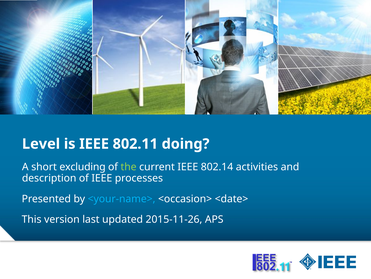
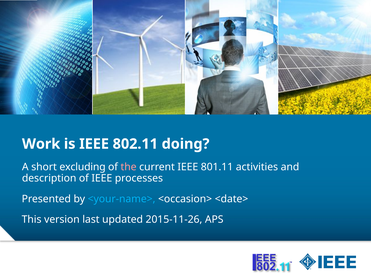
Level: Level -> Work
the colour: light green -> pink
802.14: 802.14 -> 801.11
